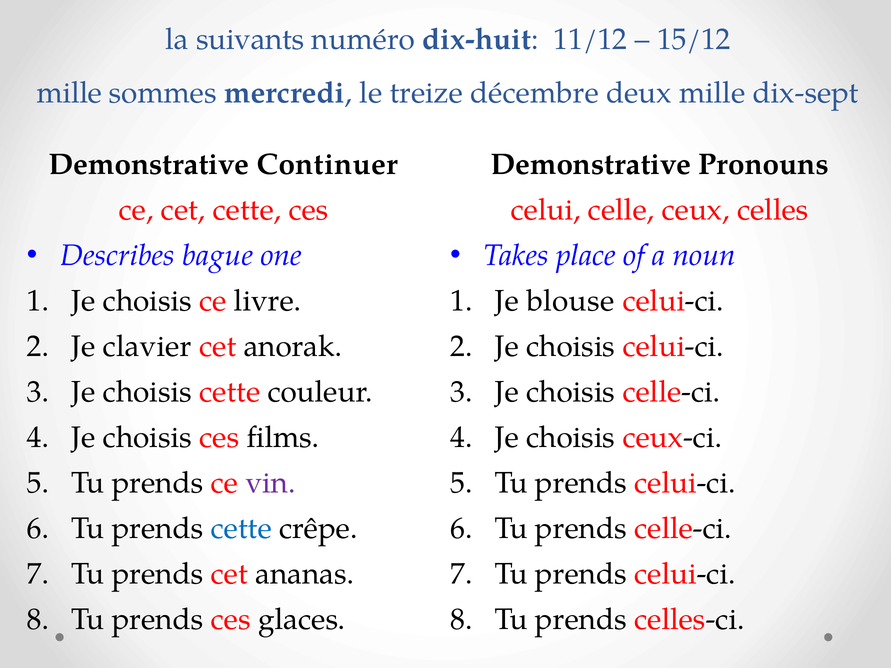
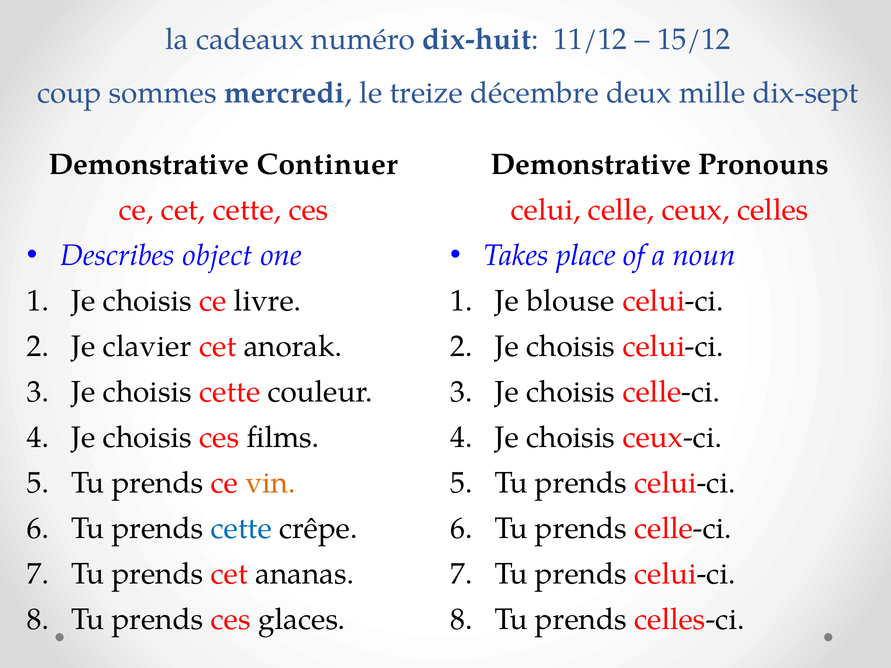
suivants: suivants -> cadeaux
mille at (70, 93): mille -> coup
bague: bague -> object
vin colour: purple -> orange
